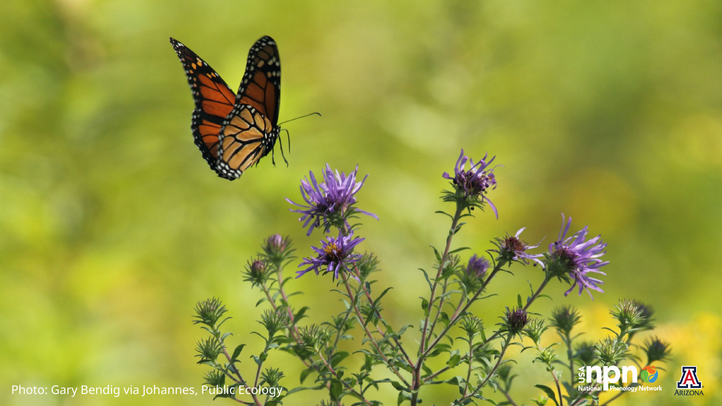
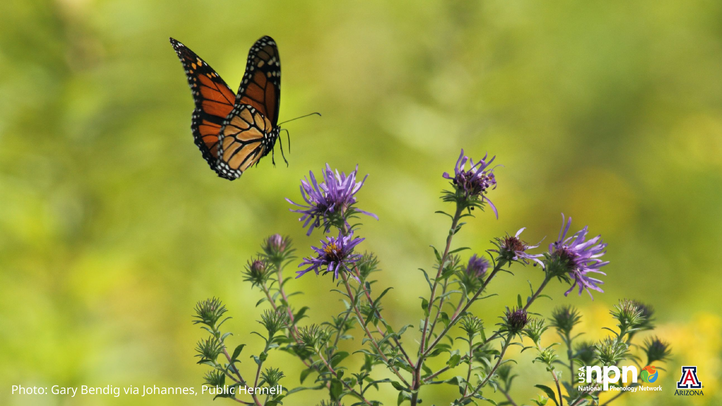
Ecology: Ecology -> Hennell
